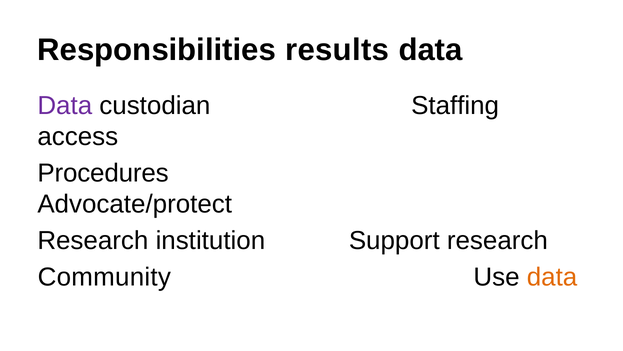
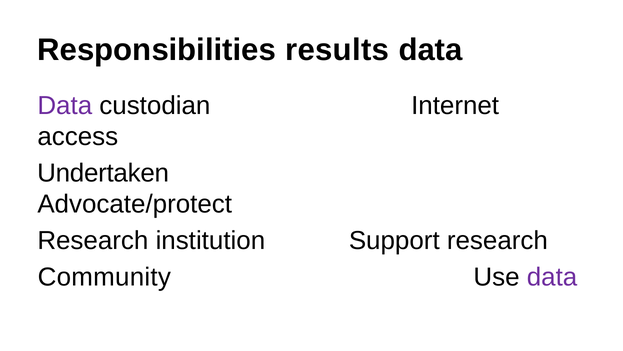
Staffing: Staffing -> Internet
Procedures: Procedures -> Undertaken
data at (552, 277) colour: orange -> purple
